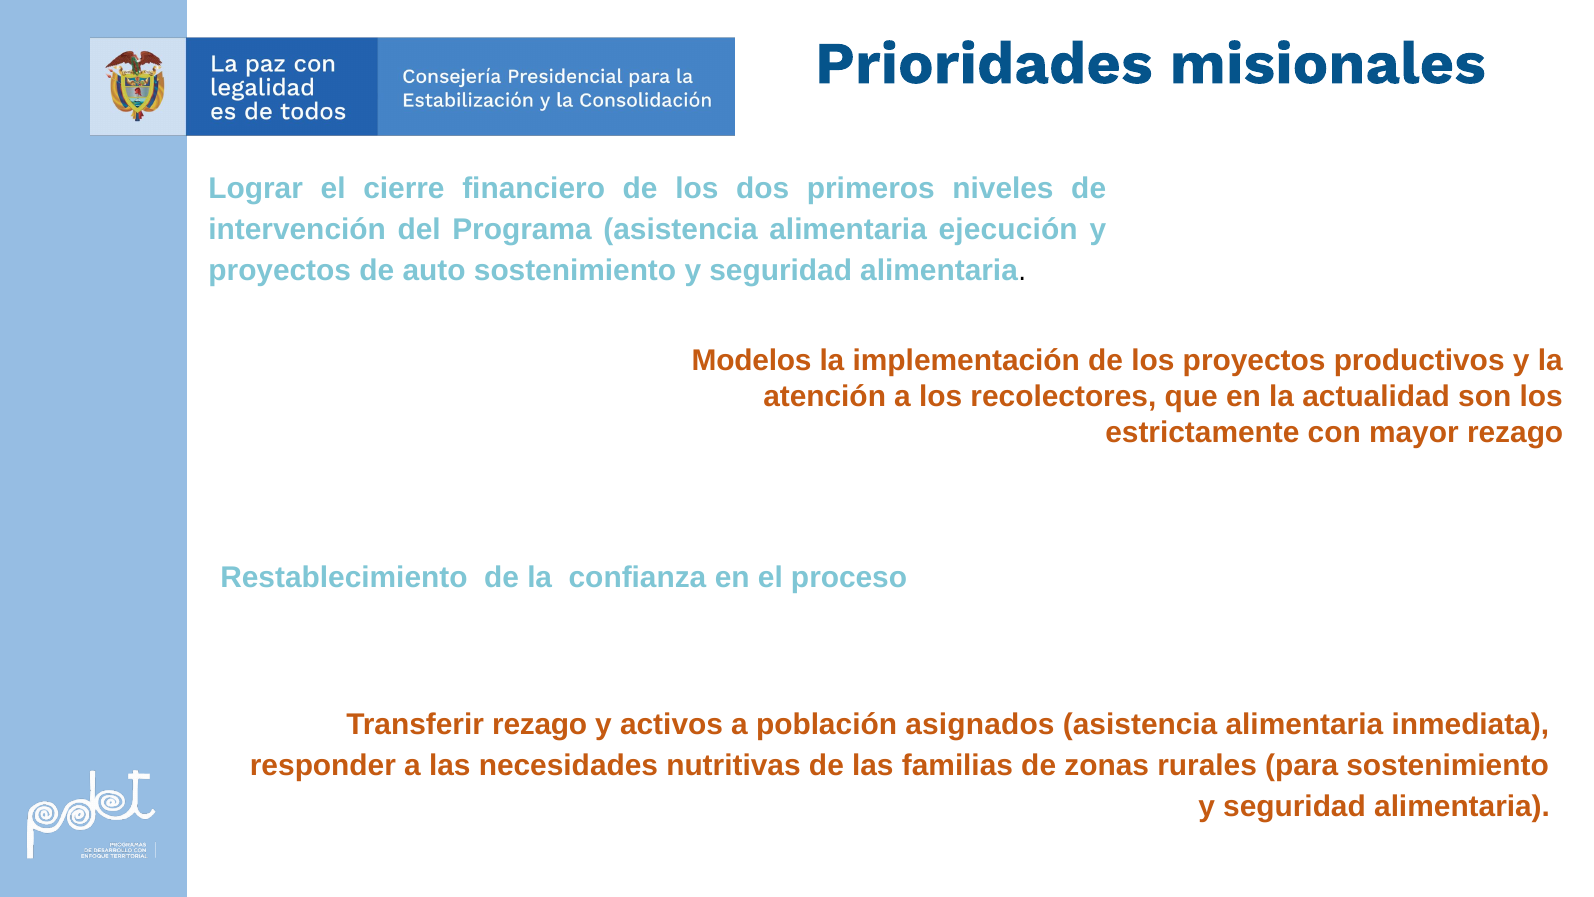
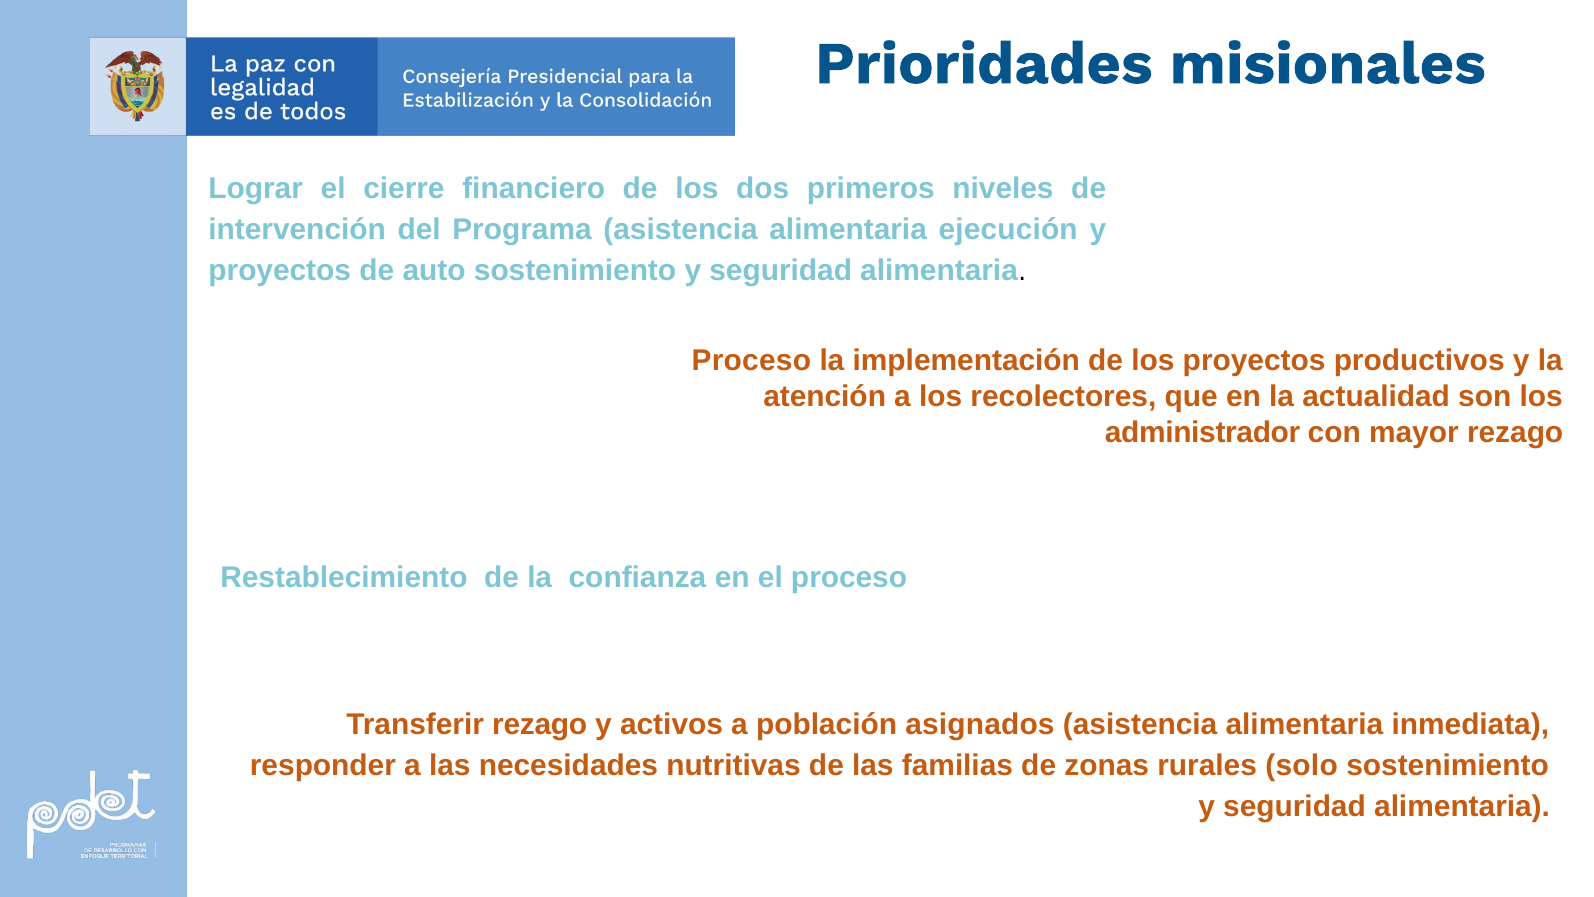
Modelos at (752, 361): Modelos -> Proceso
estrictamente: estrictamente -> administrador
para: para -> solo
